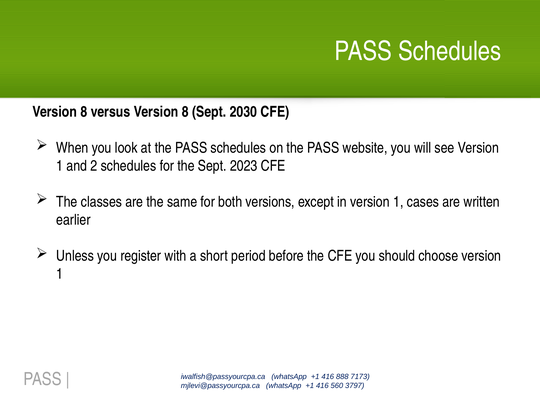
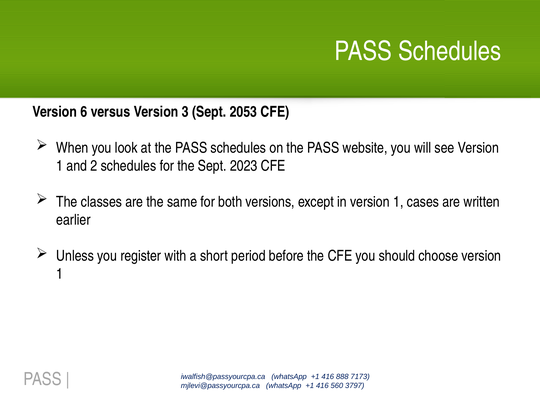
8 at (84, 112): 8 -> 6
versus Version 8: 8 -> 3
2030: 2030 -> 2053
